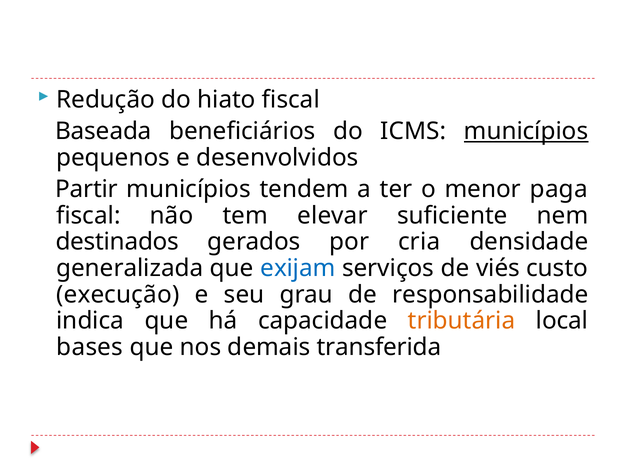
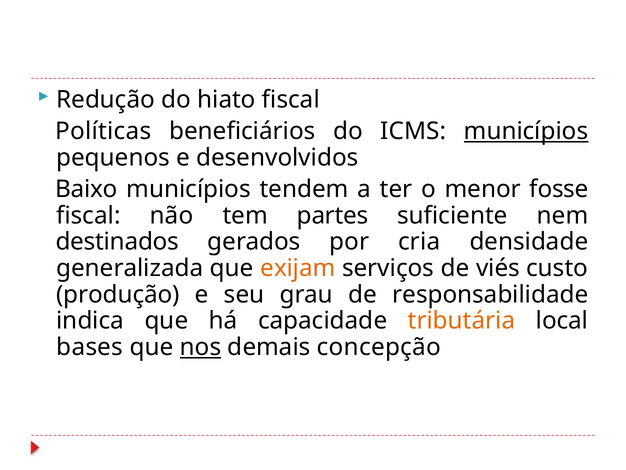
Baseada: Baseada -> Políticas
Partir: Partir -> Baixo
paga: paga -> fosse
elevar: elevar -> partes
exijam colour: blue -> orange
execução: execução -> produção
nos underline: none -> present
transferida: transferida -> concepção
